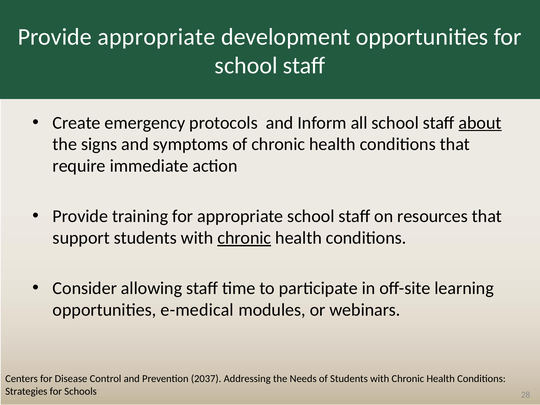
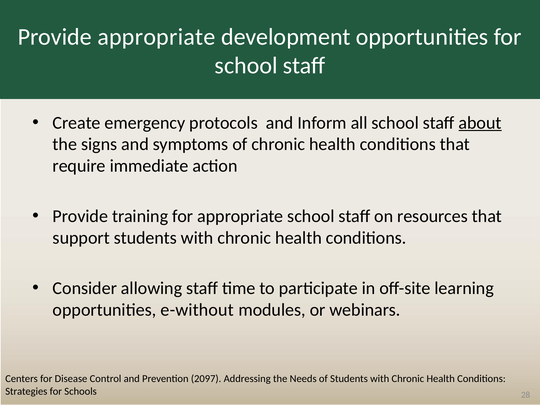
chronic at (244, 238) underline: present -> none
e-medical: e-medical -> e-without
2037: 2037 -> 2097
